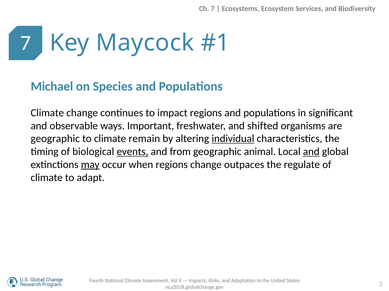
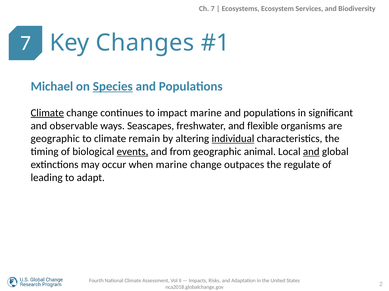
Maycock: Maycock -> Changes
Species underline: none -> present
Climate at (47, 113) underline: none -> present
impact regions: regions -> marine
Important: Important -> Seascapes
shifted: shifted -> flexible
may underline: present -> none
when regions: regions -> marine
climate at (47, 178): climate -> leading
